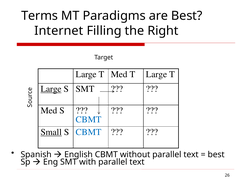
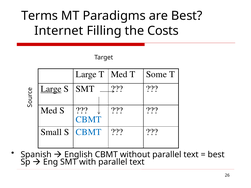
Right: Right -> Costs
Med T Large: Large -> Some
Small underline: present -> none
